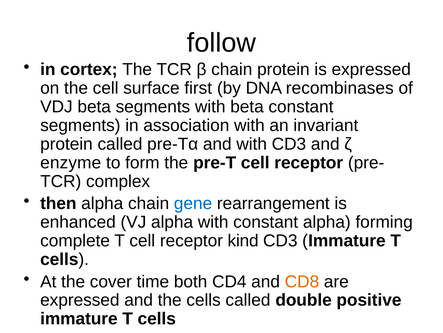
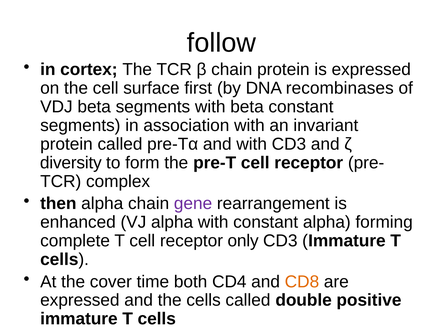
enzyme: enzyme -> diversity
gene colour: blue -> purple
kind: kind -> only
